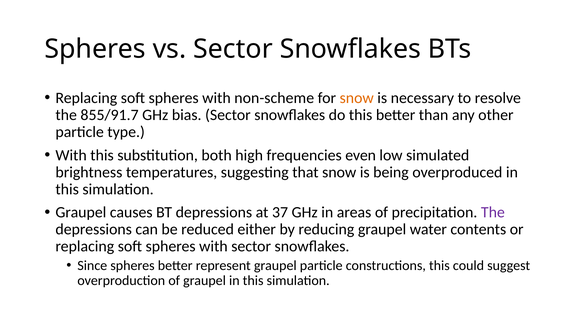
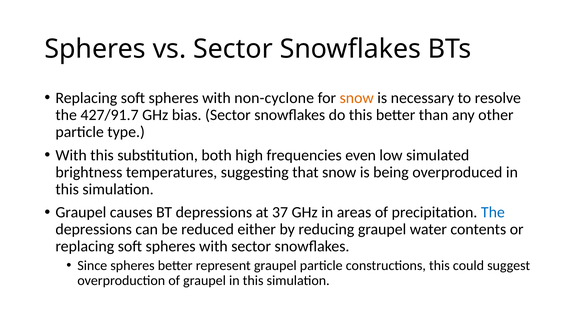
non-scheme: non-scheme -> non-cyclone
855/91.7: 855/91.7 -> 427/91.7
The at (493, 213) colour: purple -> blue
